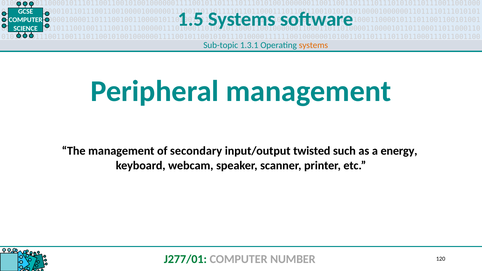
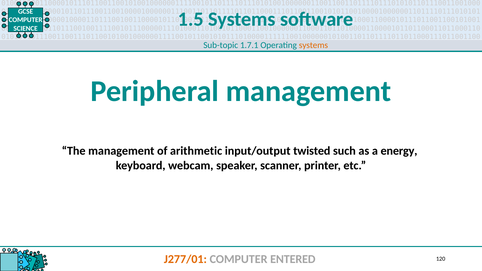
1.3.1: 1.3.1 -> 1.7.1
secondary: secondary -> arithmetic
J277/01 colour: green -> orange
NUMBER: NUMBER -> ENTERED
